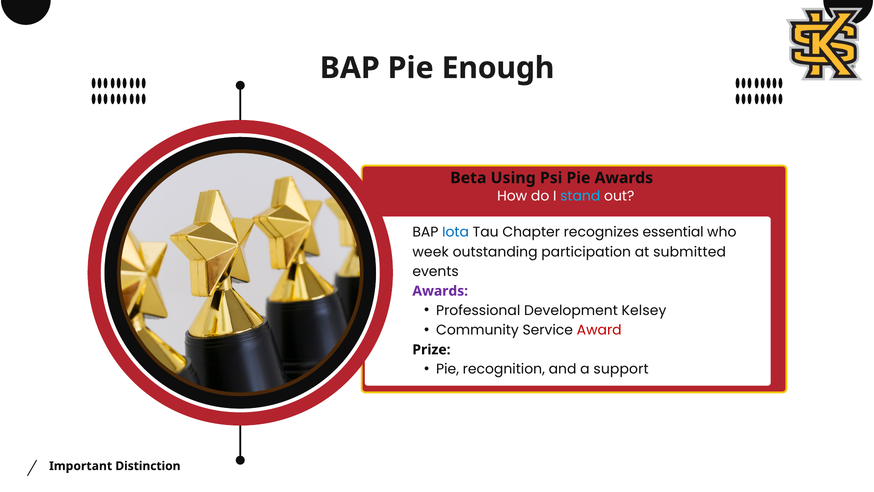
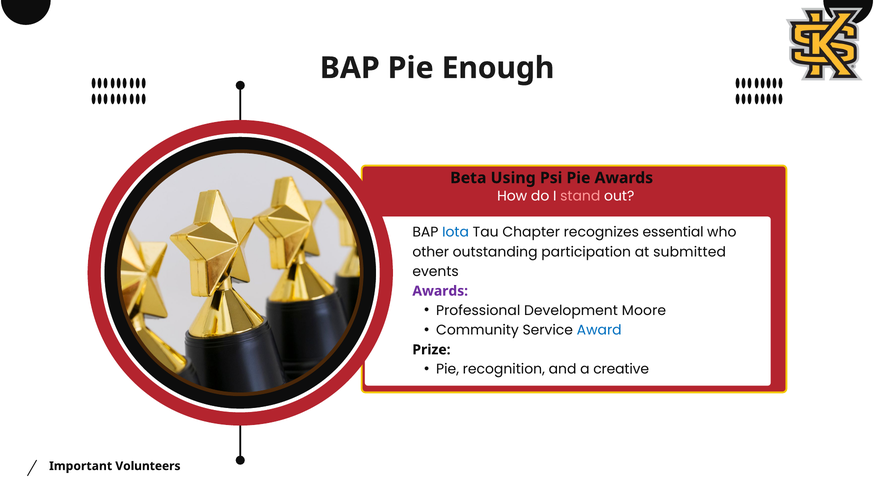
stand colour: light blue -> pink
week: week -> other
Kelsey: Kelsey -> Moore
Award colour: red -> blue
support: support -> creative
Distinction: Distinction -> Volunteers
